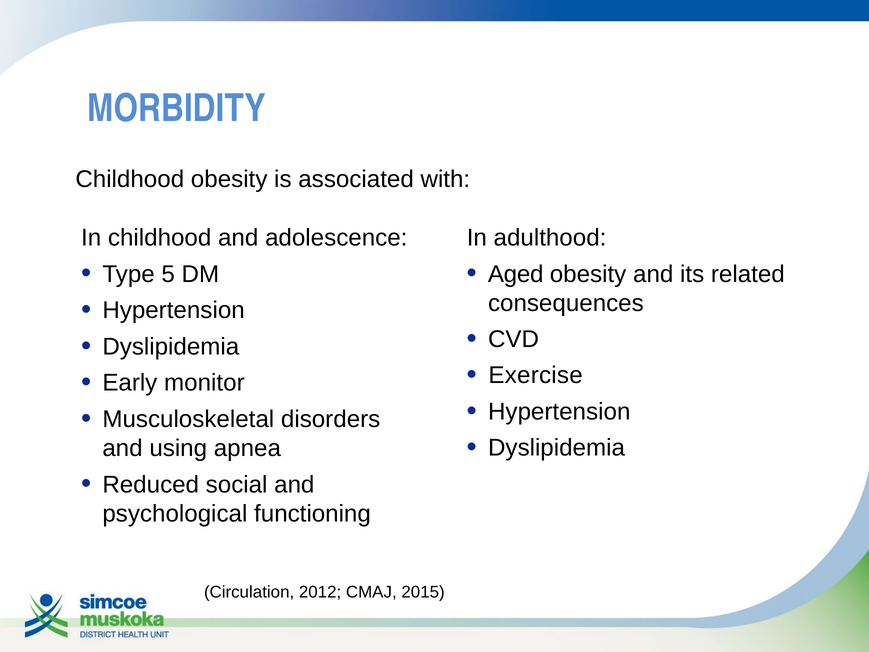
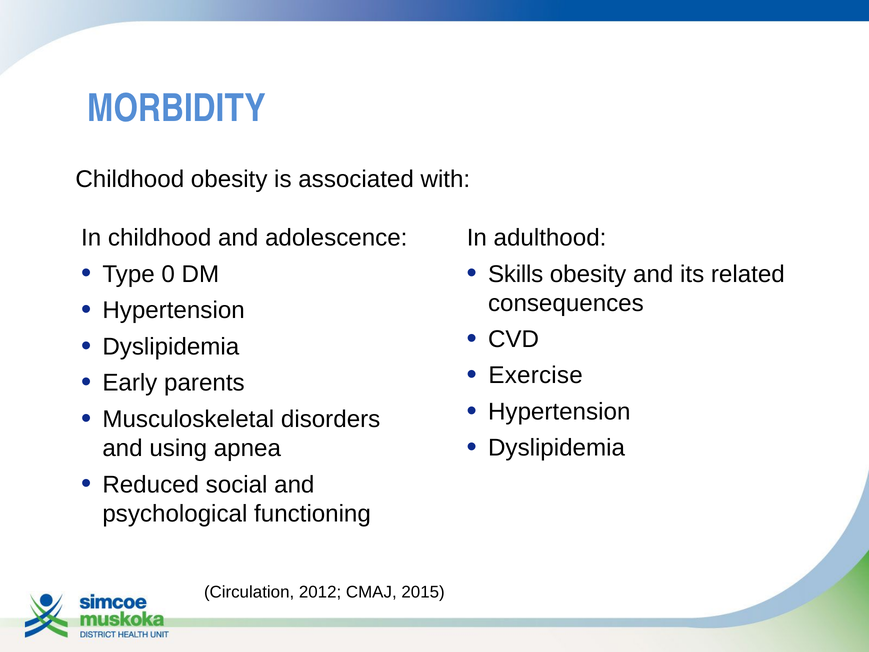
Aged: Aged -> Skills
5: 5 -> 0
monitor: monitor -> parents
